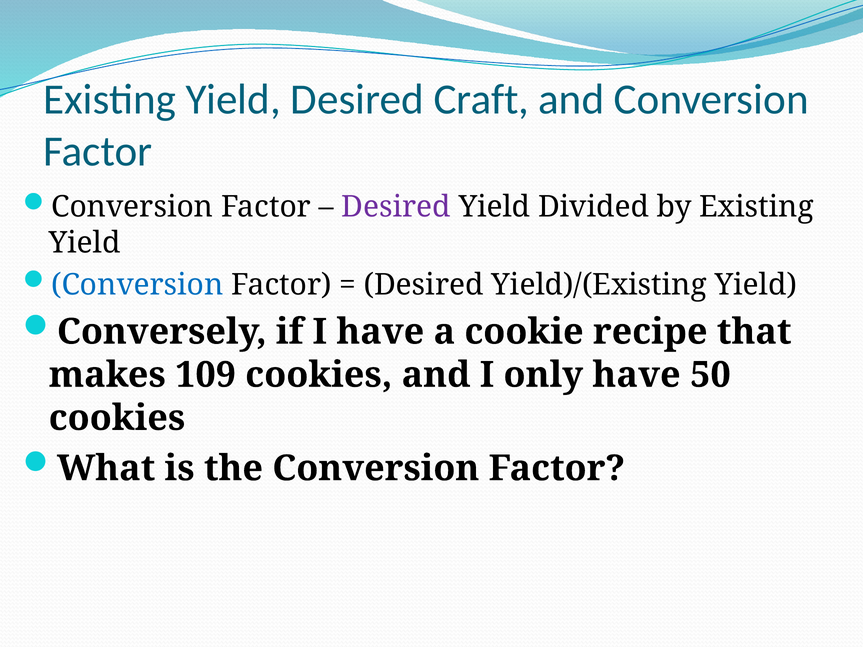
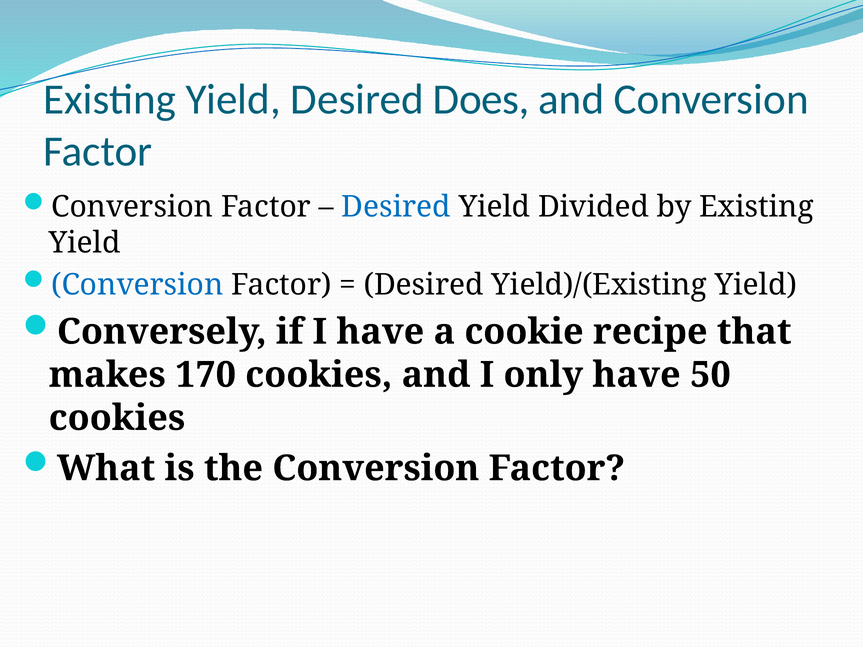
Craft: Craft -> Does
Desired at (396, 207) colour: purple -> blue
109: 109 -> 170
